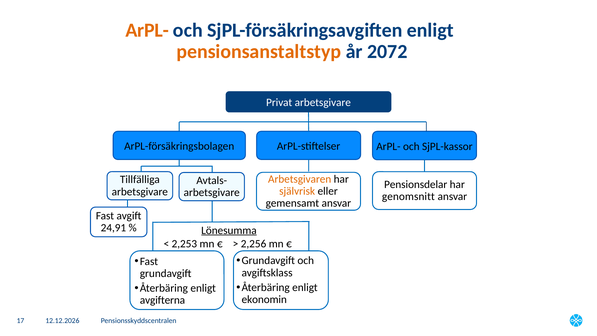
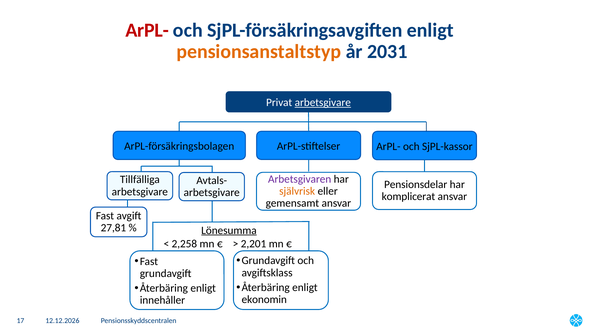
ArPL- at (147, 30) colour: orange -> red
2072: 2072 -> 2031
arbetsgivare at (323, 103) underline: none -> present
Arbetsgivaren colour: orange -> purple
genomsnitt: genomsnitt -> komplicerat
24,91: 24,91 -> 27,81
2,253: 2,253 -> 2,258
2,256: 2,256 -> 2,201
avgifterna: avgifterna -> innehåller
